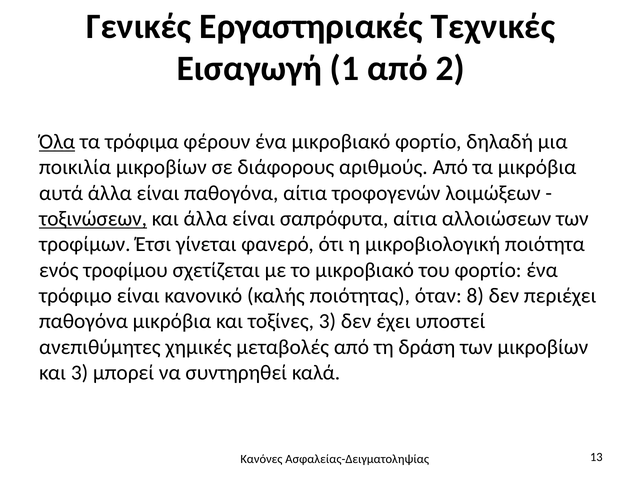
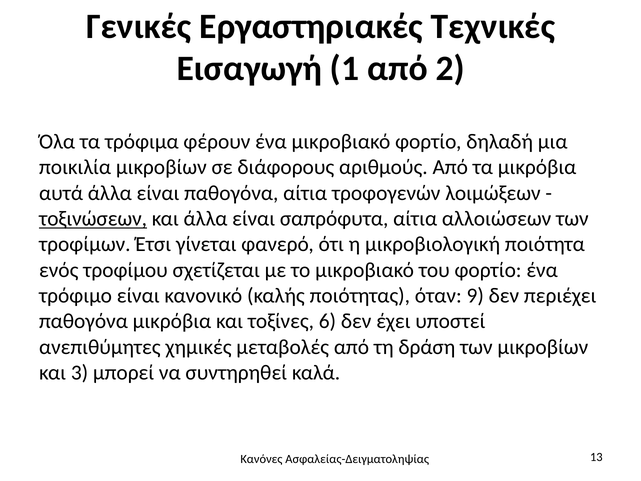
Όλα underline: present -> none
8: 8 -> 9
τοξίνες 3: 3 -> 6
